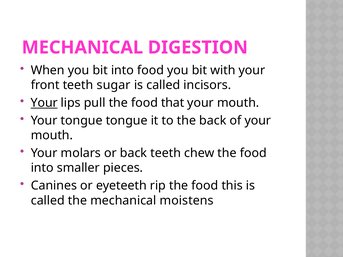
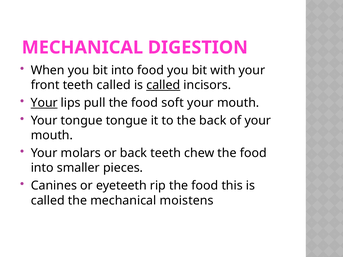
teeth sugar: sugar -> called
called at (163, 85) underline: none -> present
that: that -> soft
